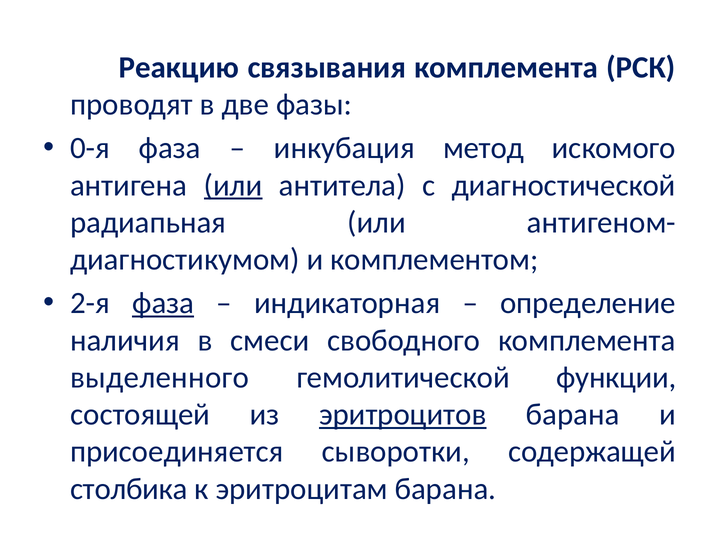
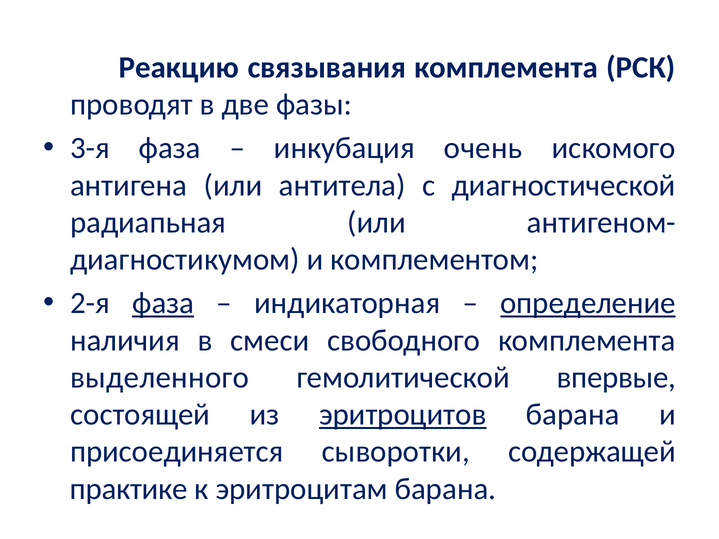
0-я: 0-я -> 3-я
метод: метод -> очень
или at (233, 185) underline: present -> none
определение underline: none -> present
функции: функции -> впервые
столбика: столбика -> практике
